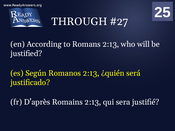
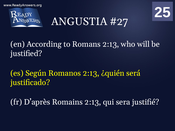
THROUGH: THROUGH -> ANGUSTIA
